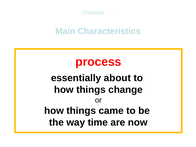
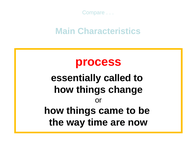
about: about -> called
